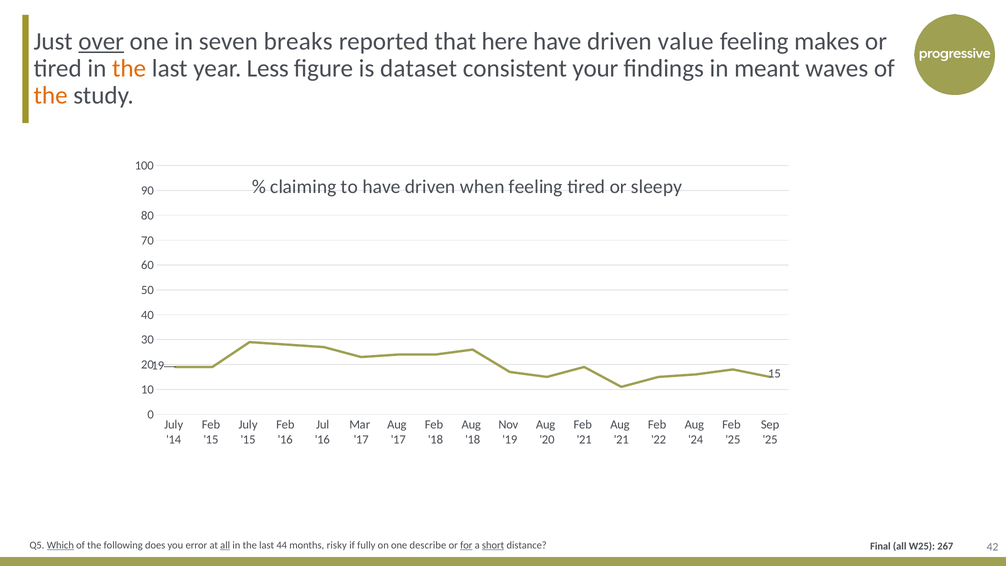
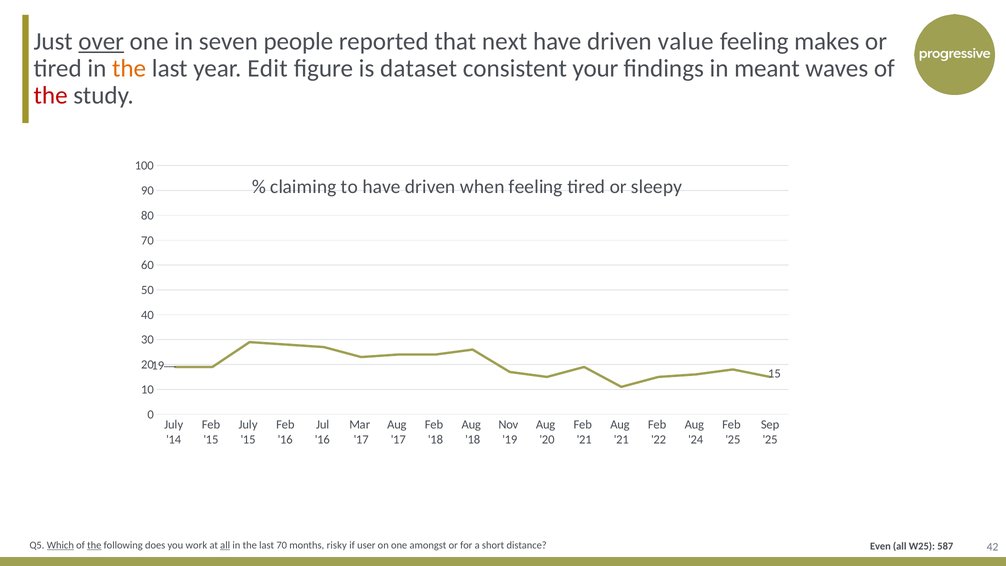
breaks: breaks -> people
here: here -> next
Less: Less -> Edit
the at (51, 96) colour: orange -> red
the at (94, 545) underline: none -> present
error: error -> work
last 44: 44 -> 70
fully: fully -> user
describe: describe -> amongst
for underline: present -> none
short underline: present -> none
Final: Final -> Even
267: 267 -> 587
